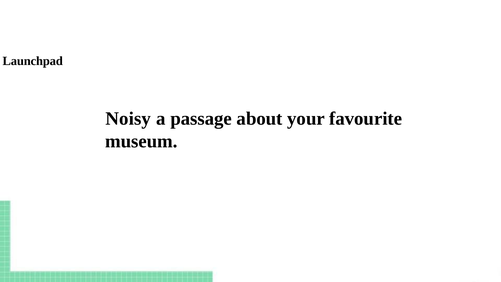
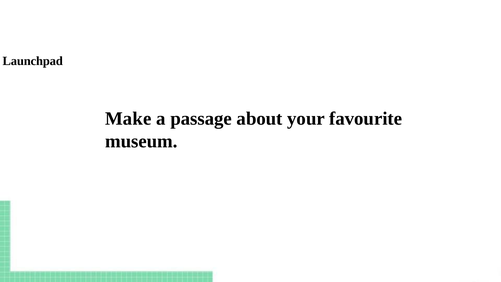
Noisy: Noisy -> Make
